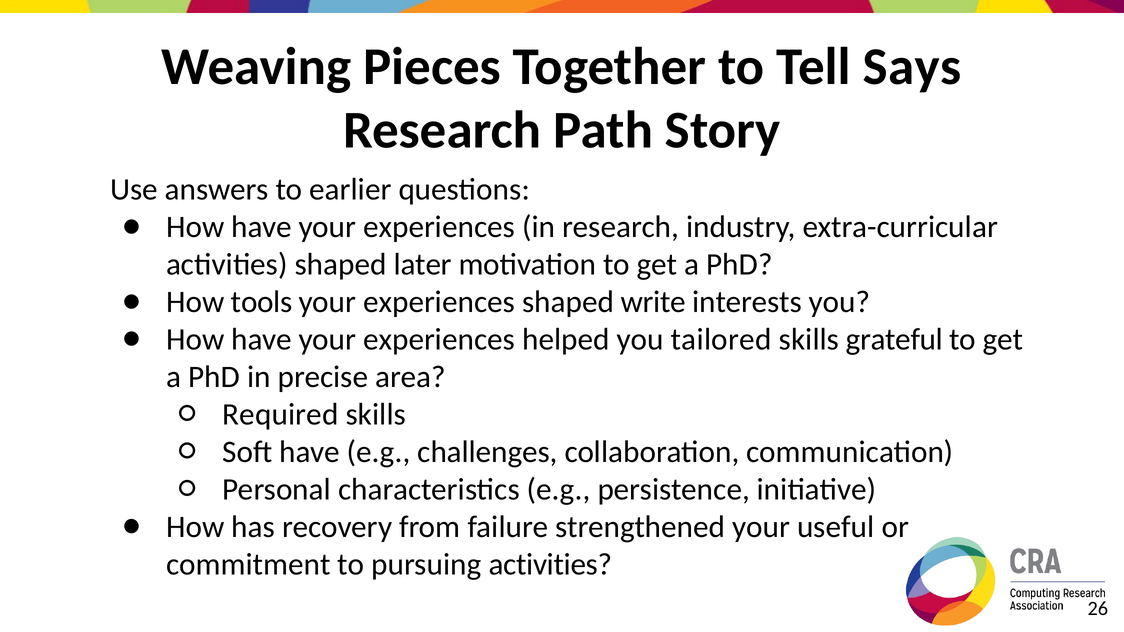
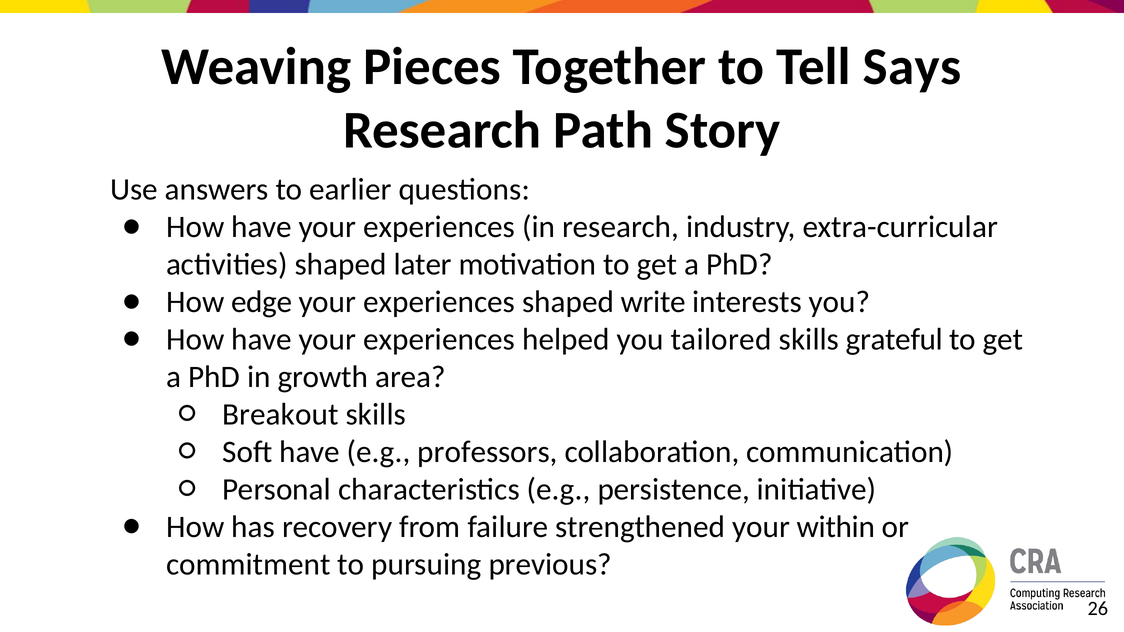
tools: tools -> edge
precise: precise -> growth
Required: Required -> Breakout
challenges: challenges -> professors
useful: useful -> within
pursuing activities: activities -> previous
